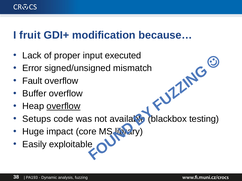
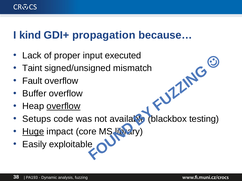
fruit: fruit -> kind
modification: modification -> propagation
Error: Error -> Taint
Huge underline: none -> present
